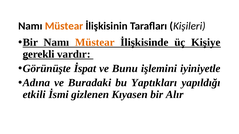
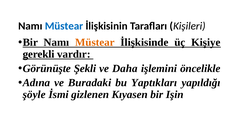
Müstear at (64, 26) colour: orange -> blue
İspat: İspat -> Şekli
Bunu: Bunu -> Daha
iyiniyetle: iyiniyetle -> öncelikle
etkili: etkili -> şöyle
Alır: Alır -> Işin
